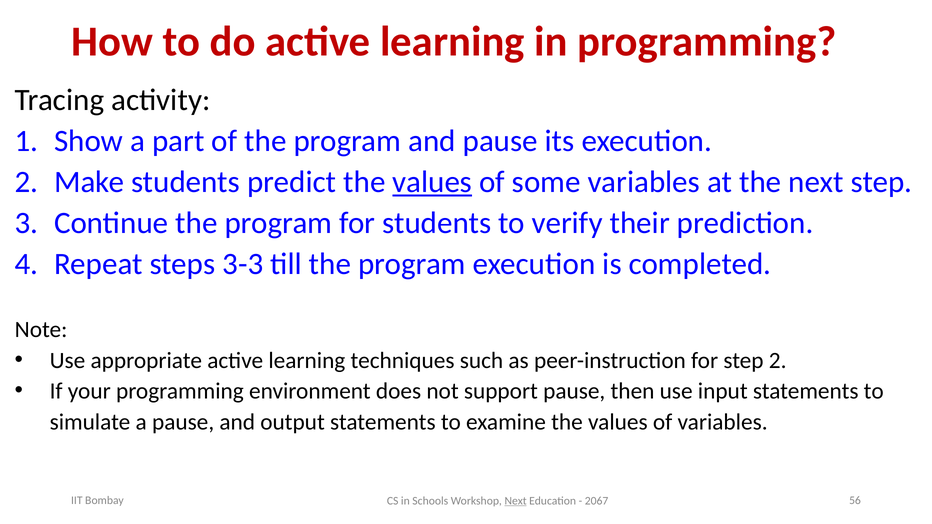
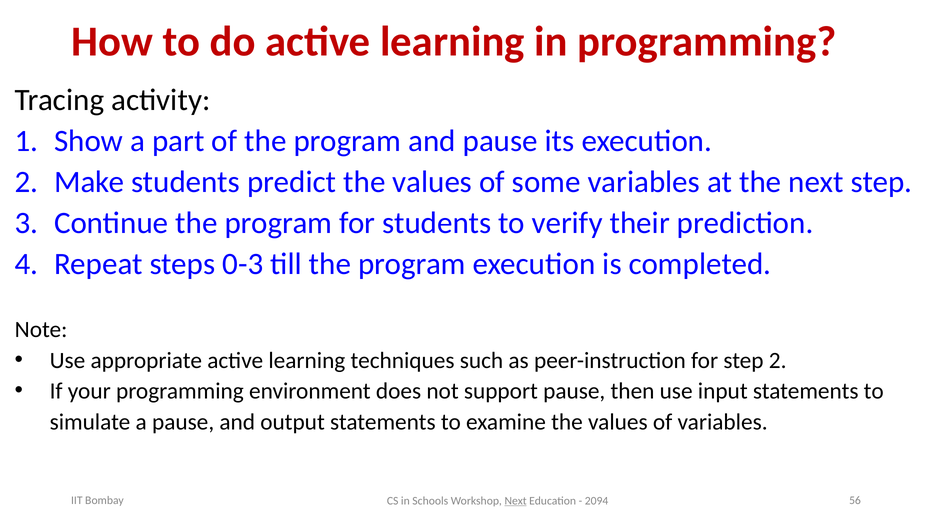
values at (432, 182) underline: present -> none
3-3: 3-3 -> 0-3
2067: 2067 -> 2094
